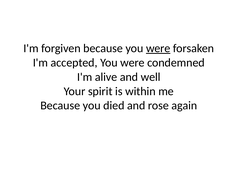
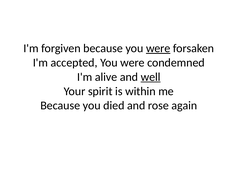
well underline: none -> present
